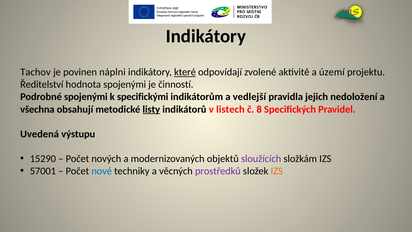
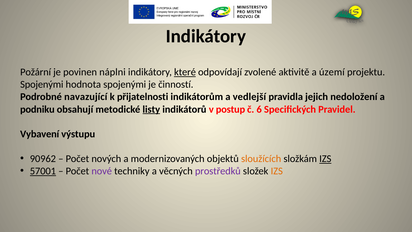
Tachov: Tachov -> Požární
Ředitelství at (42, 84): Ředitelství -> Spojenými
Podrobné spojenými: spojenými -> navazující
specifickými: specifickými -> přijatelnosti
všechna: všechna -> podniku
listech: listech -> postup
8: 8 -> 6
Uvedená: Uvedená -> Vybavení
15290: 15290 -> 90962
sloužících colour: purple -> orange
IZS at (325, 159) underline: none -> present
57001 underline: none -> present
nové colour: blue -> purple
